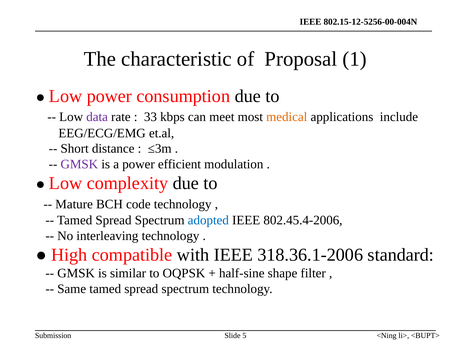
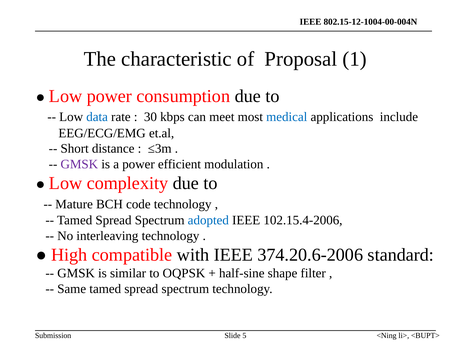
802.15-12-5256-00-004N: 802.15-12-5256-00-004N -> 802.15-12-1004-00-004N
data colour: purple -> blue
33: 33 -> 30
medical colour: orange -> blue
802.45.4-2006: 802.45.4-2006 -> 102.15.4-2006
318.36.1-2006: 318.36.1-2006 -> 374.20.6-2006
